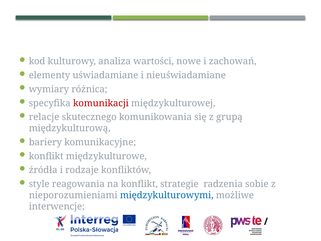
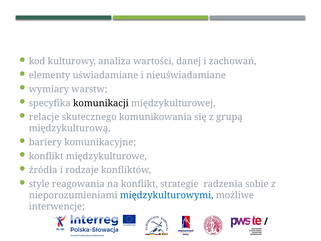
nowe: nowe -> danej
różnica: różnica -> warstw
komunikacji colour: red -> black
